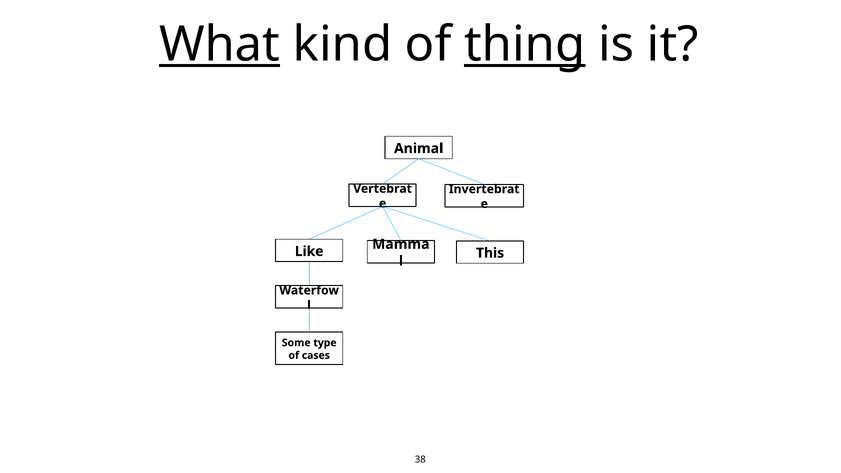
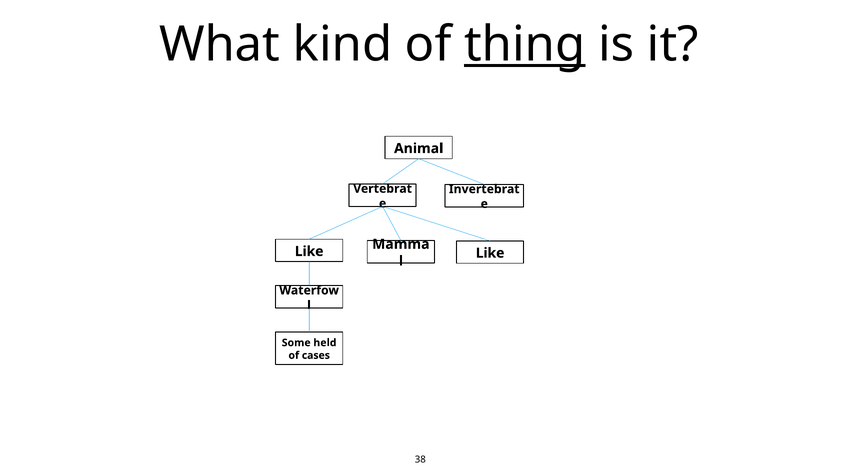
What underline: present -> none
This at (490, 253): This -> Like
type: type -> held
